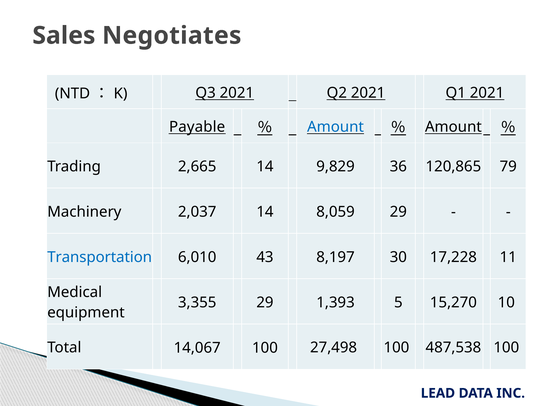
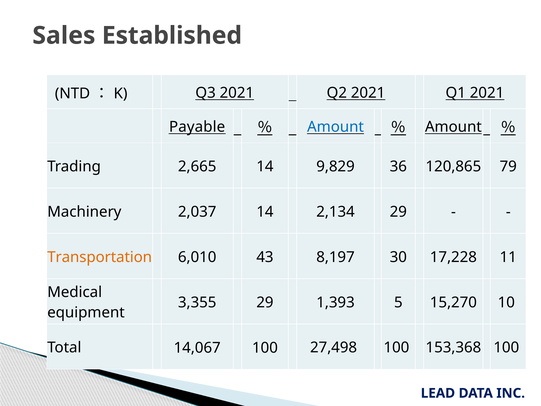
Negotiates: Negotiates -> Established
8,059: 8,059 -> 2,134
Transportation colour: blue -> orange
487,538: 487,538 -> 153,368
